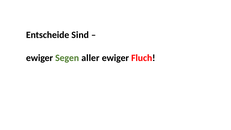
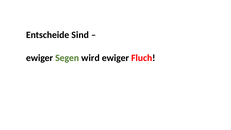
aller: aller -> wird
